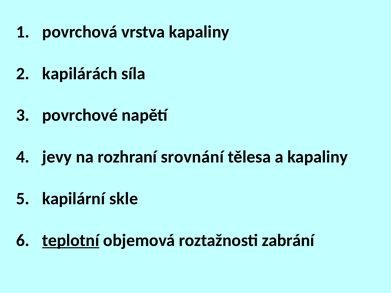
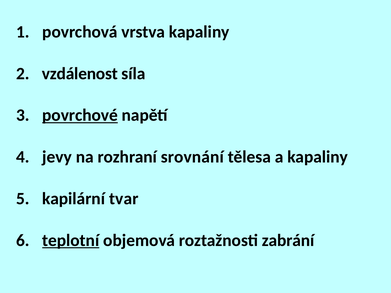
kapilárách: kapilárách -> vzdálenost
povrchové underline: none -> present
skle: skle -> tvar
